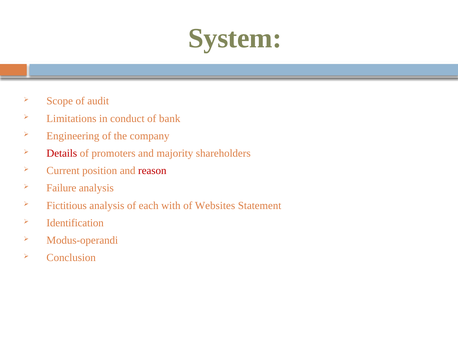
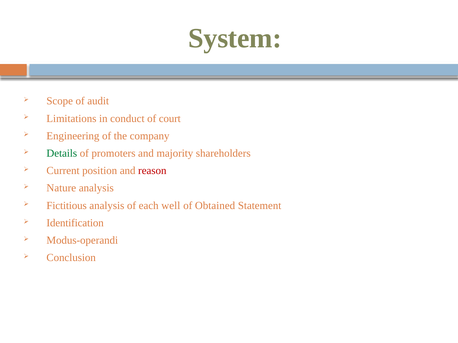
bank: bank -> court
Details colour: red -> green
Failure: Failure -> Nature
with: with -> well
Websites: Websites -> Obtained
